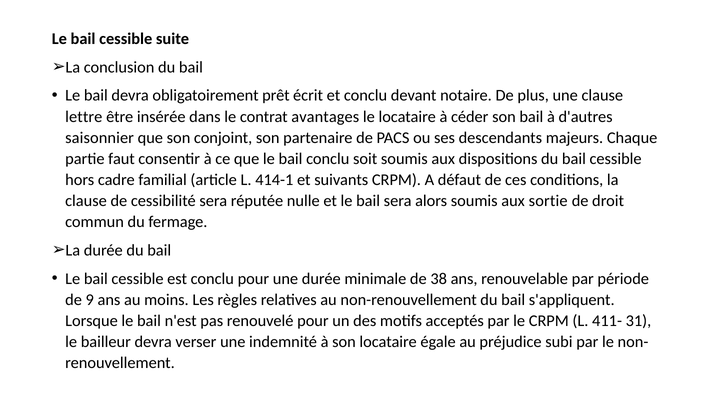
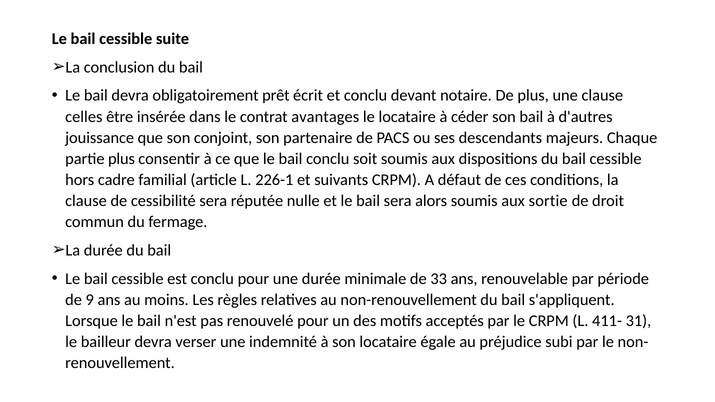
lettre: lettre -> celles
saisonnier: saisonnier -> jouissance
partie faut: faut -> plus
414-1: 414-1 -> 226-1
38: 38 -> 33
